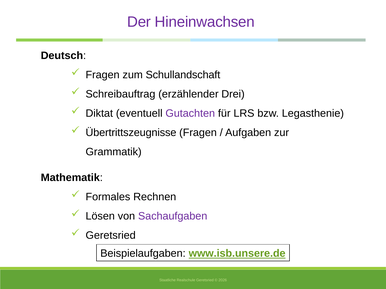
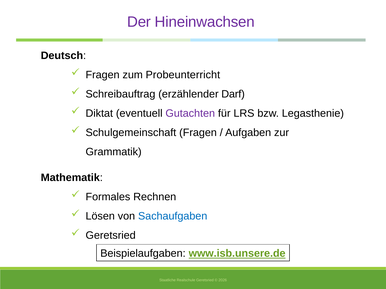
Schullandschaft: Schullandschaft -> Probeunterricht
Drei: Drei -> Darf
Übertrittszeugnisse: Übertrittszeugnisse -> Schulgemeinschaft
Sachaufgaben colour: purple -> blue
